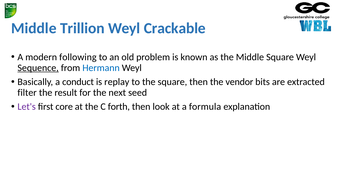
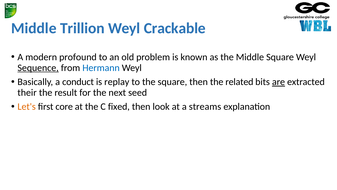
following: following -> profound
vendor: vendor -> related
are underline: none -> present
filter: filter -> their
Let's colour: purple -> orange
forth: forth -> fixed
formula: formula -> streams
